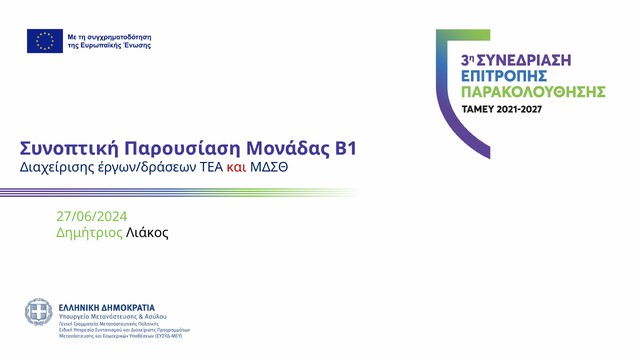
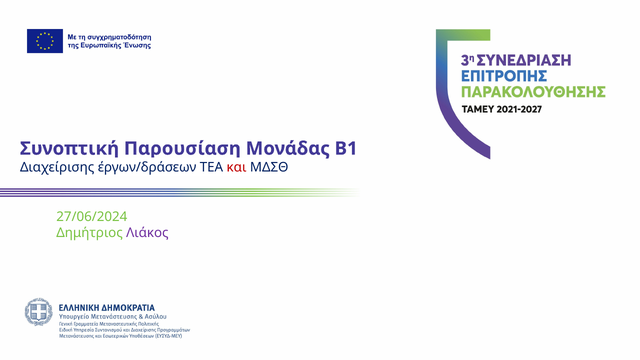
Λιάκος colour: black -> purple
